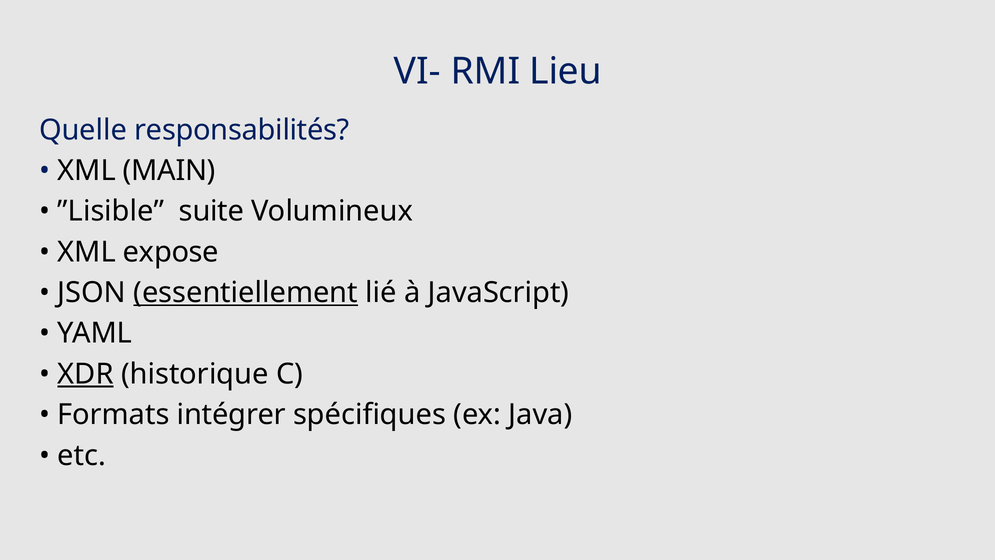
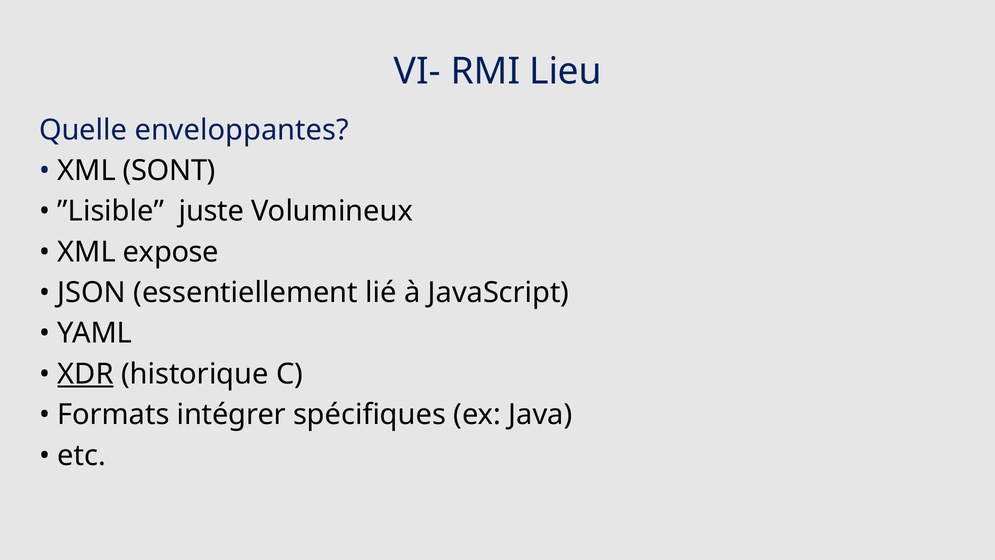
responsabilités: responsabilités -> enveloppantes
MAIN: MAIN -> SONT
suite: suite -> juste
essentiellement underline: present -> none
